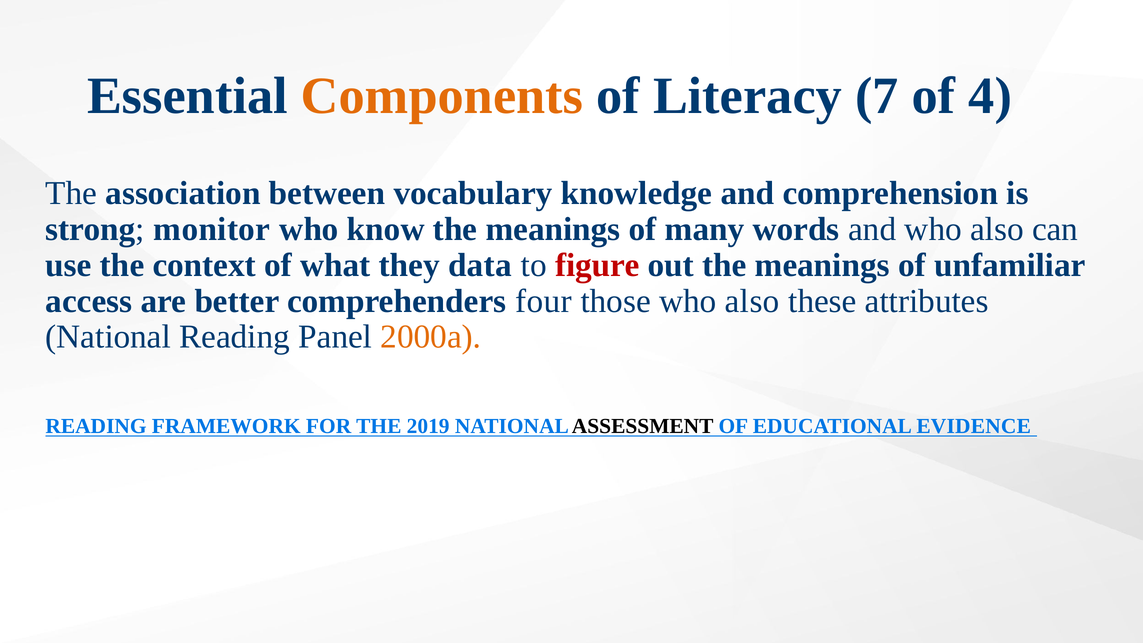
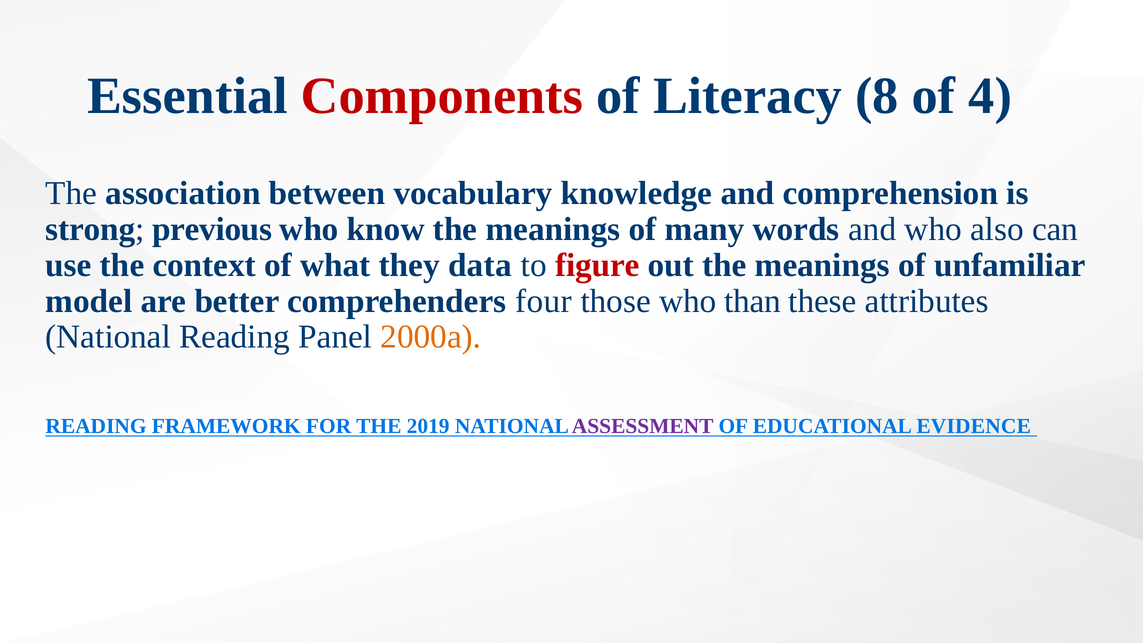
Components colour: orange -> red
7: 7 -> 8
monitor: monitor -> previous
access: access -> model
those who also: also -> than
ASSESSMENT colour: black -> purple
